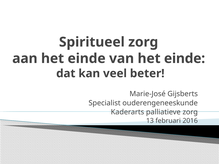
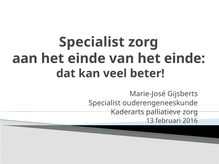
Spiritueel at (92, 42): Spiritueel -> Specialist
